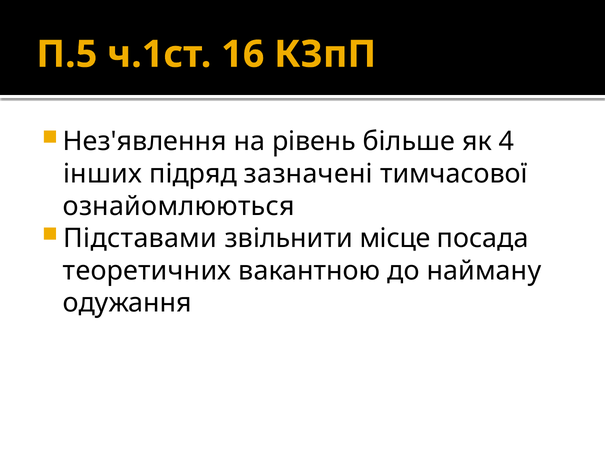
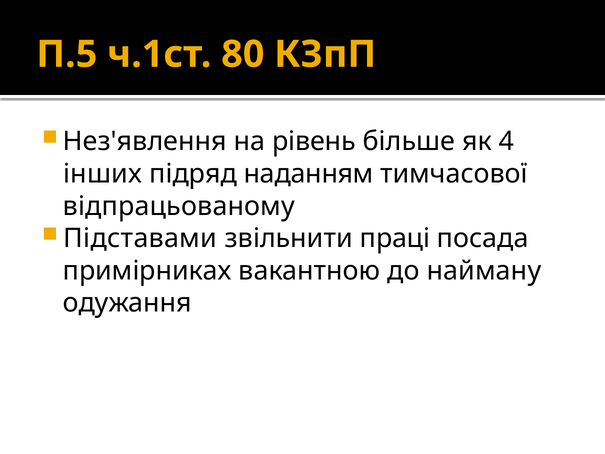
16: 16 -> 80
зазначені: зазначені -> наданням
ознайомлюються: ознайомлюються -> відпрацьованому
місце: місце -> праці
теоретичних: теоретичних -> примірниках
